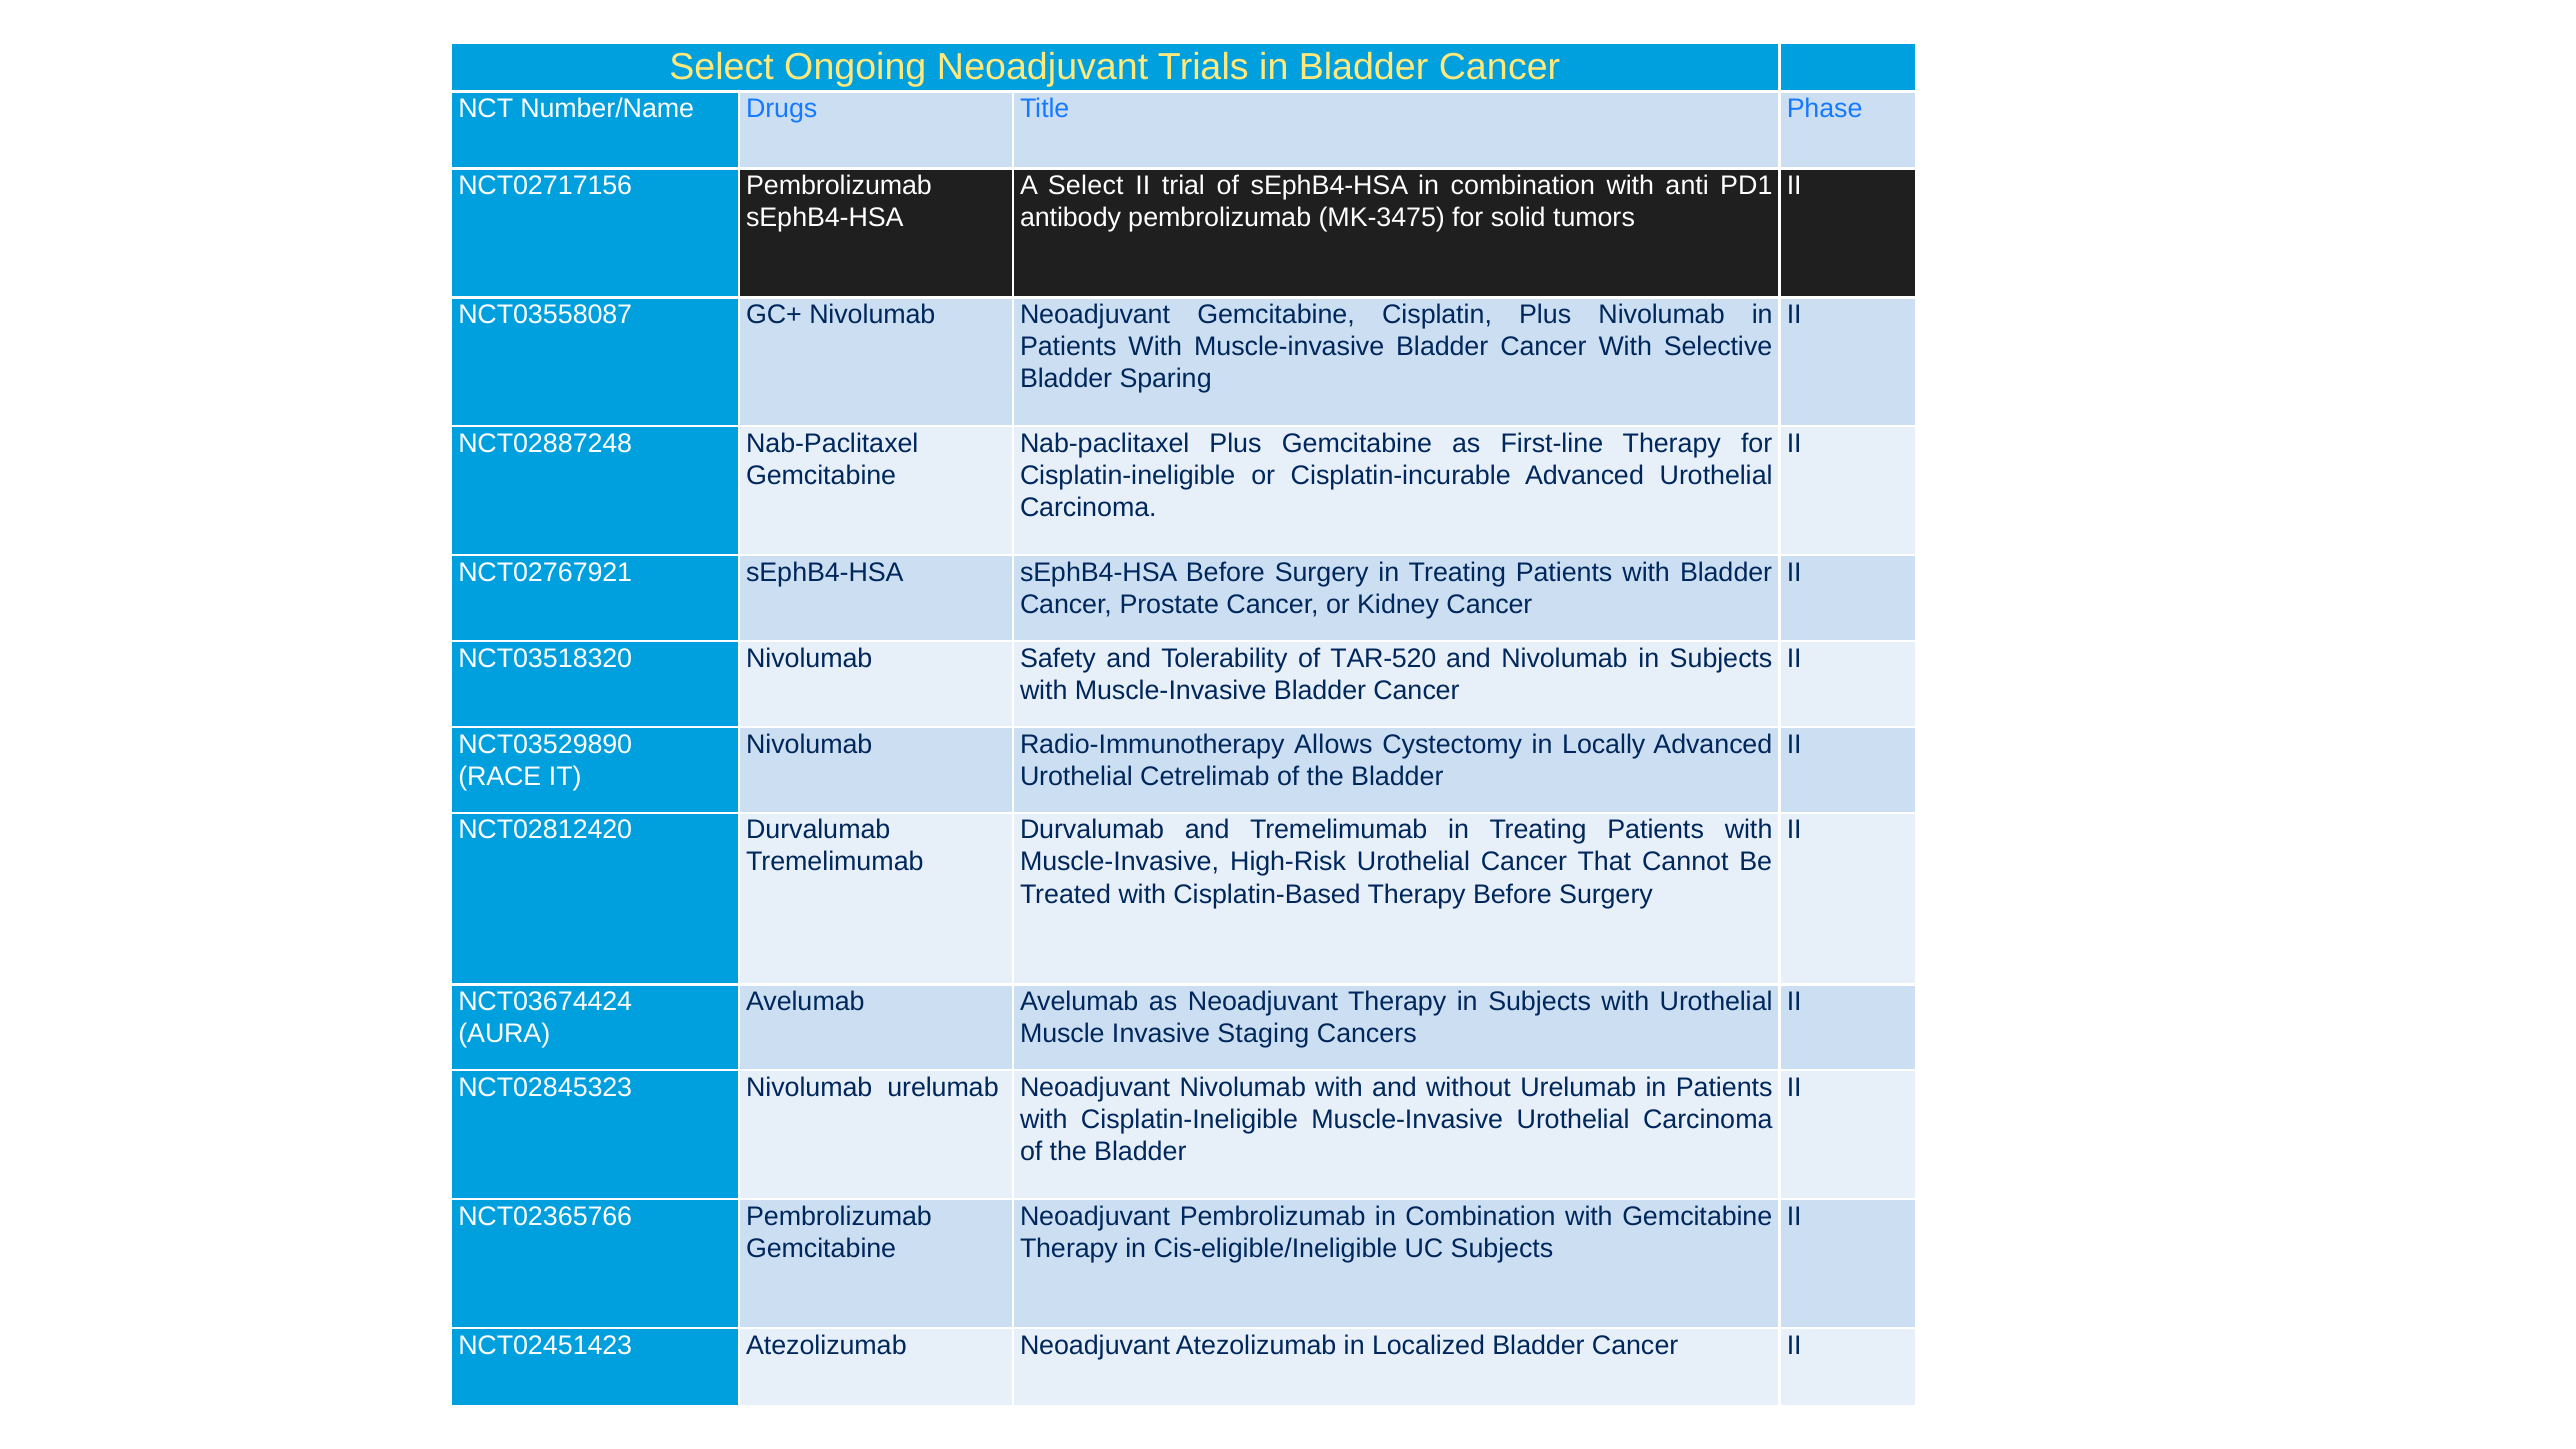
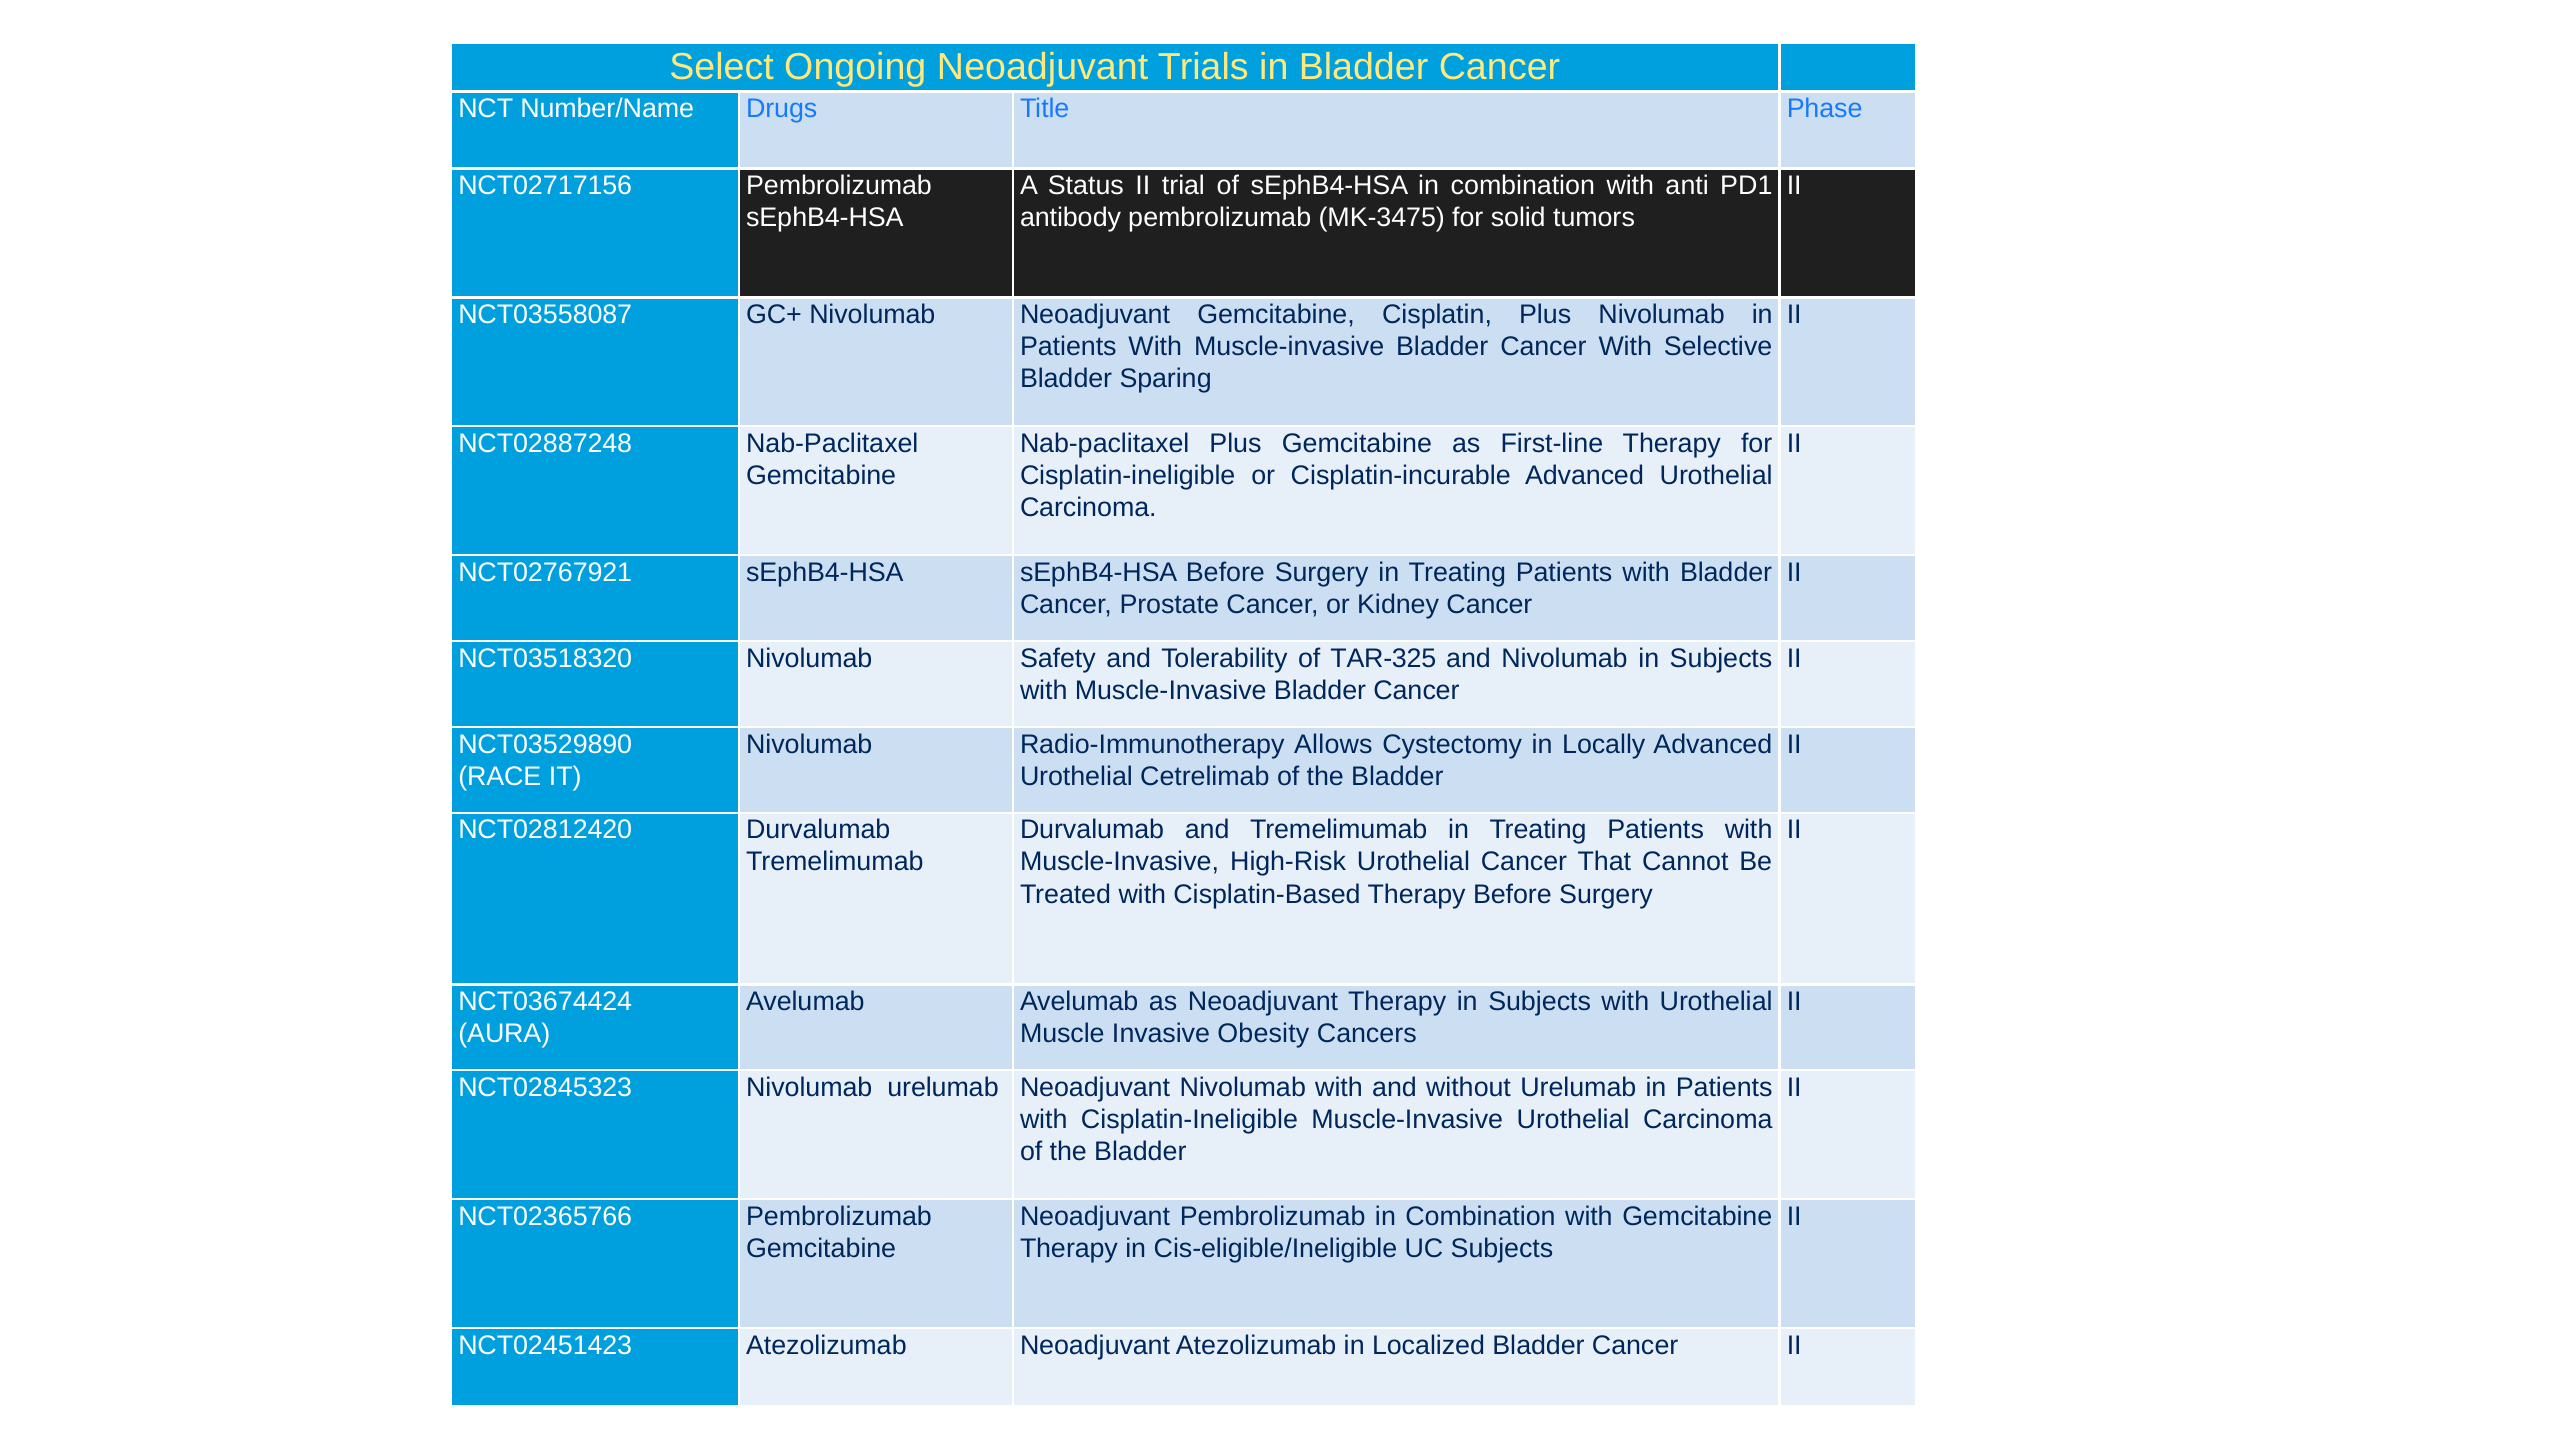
A Select: Select -> Status
TAR-520: TAR-520 -> TAR-325
Staging: Staging -> Obesity
